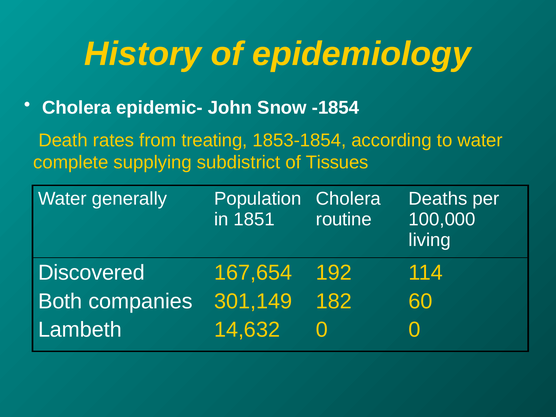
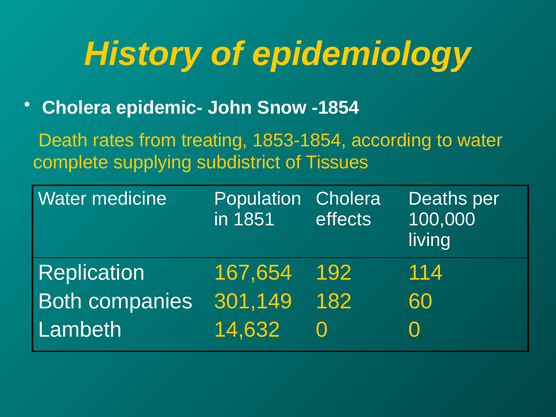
generally: generally -> medicine
routine: routine -> effects
Discovered: Discovered -> Replication
